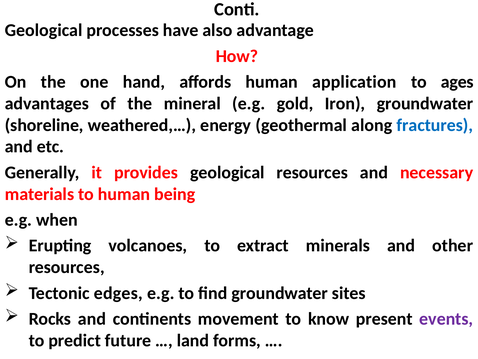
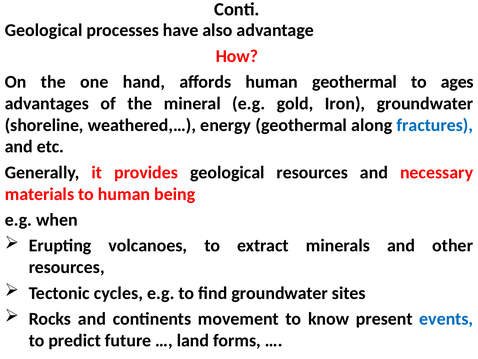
human application: application -> geothermal
edges: edges -> cycles
events colour: purple -> blue
